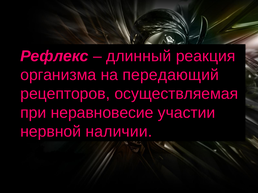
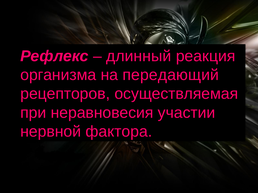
неравновесие: неравновесие -> неравновесия
наличии: наличии -> фактора
